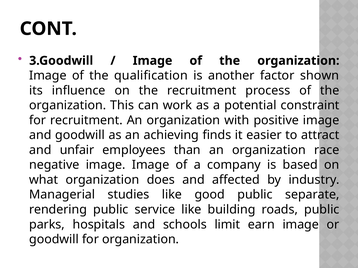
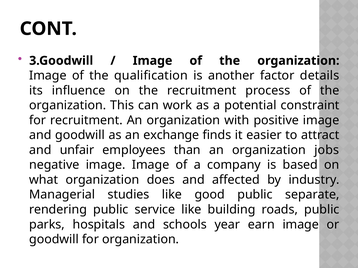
shown: shown -> details
achieving: achieving -> exchange
race: race -> jobs
limit: limit -> year
